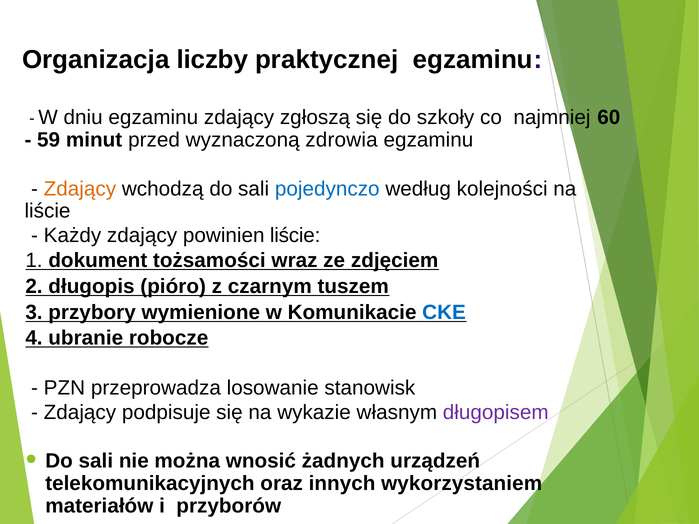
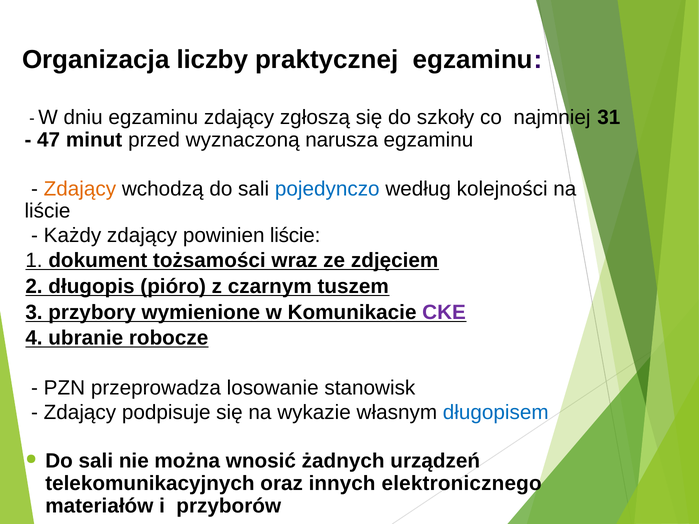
60: 60 -> 31
59: 59 -> 47
zdrowia: zdrowia -> narusza
CKE colour: blue -> purple
długopisem colour: purple -> blue
wykorzystaniem: wykorzystaniem -> elektronicznego
